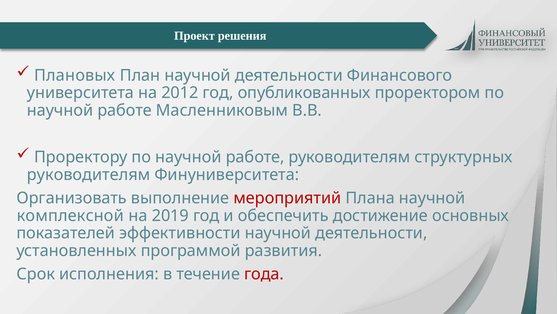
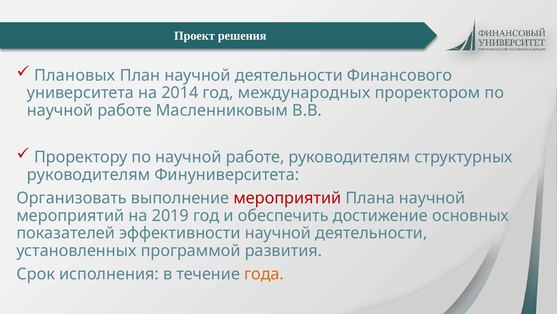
2012: 2012 -> 2014
опубликованных: опубликованных -> международных
комплексной at (70, 215): комплексной -> мероприятий
года colour: red -> orange
